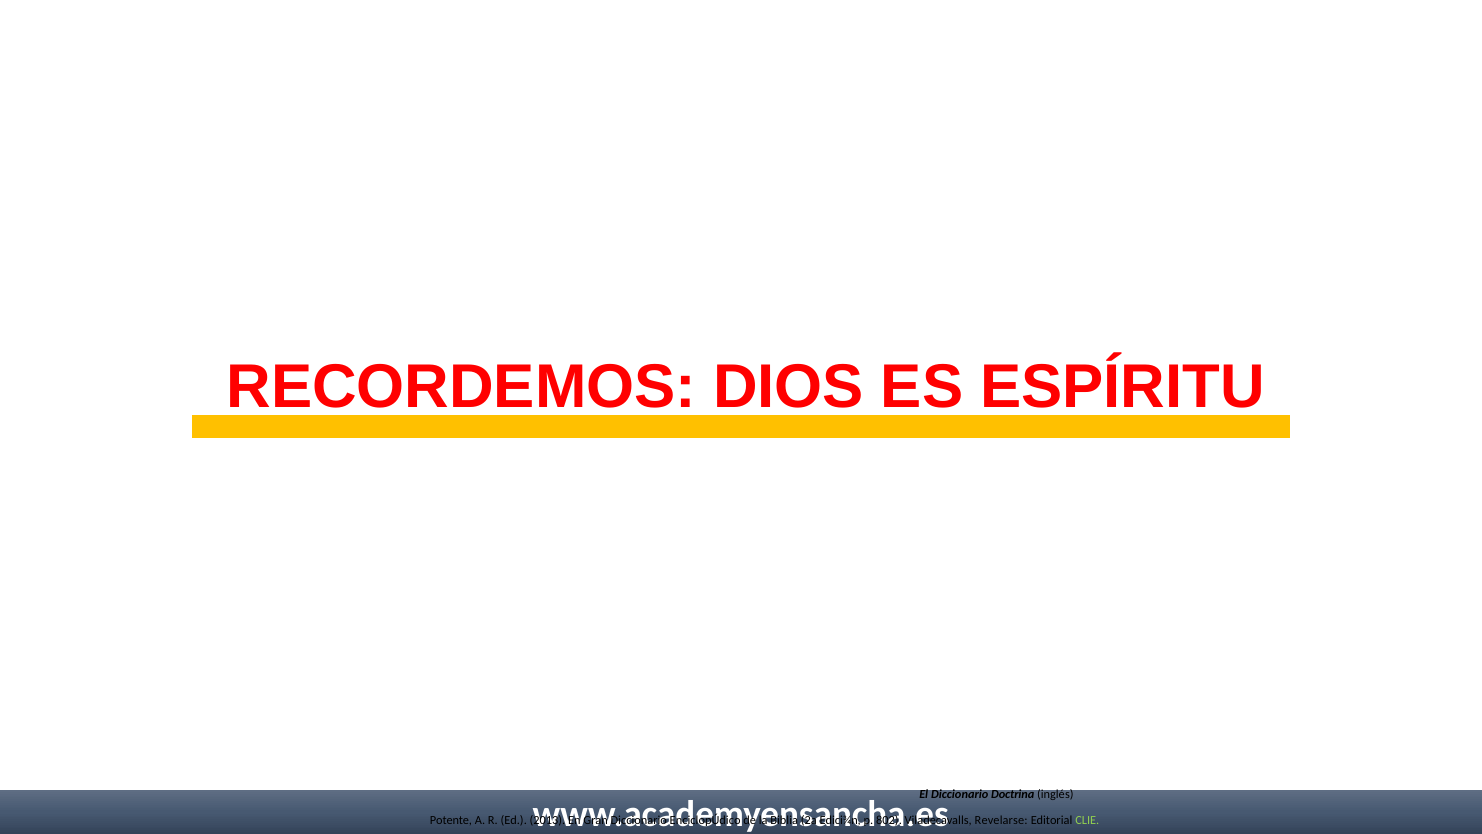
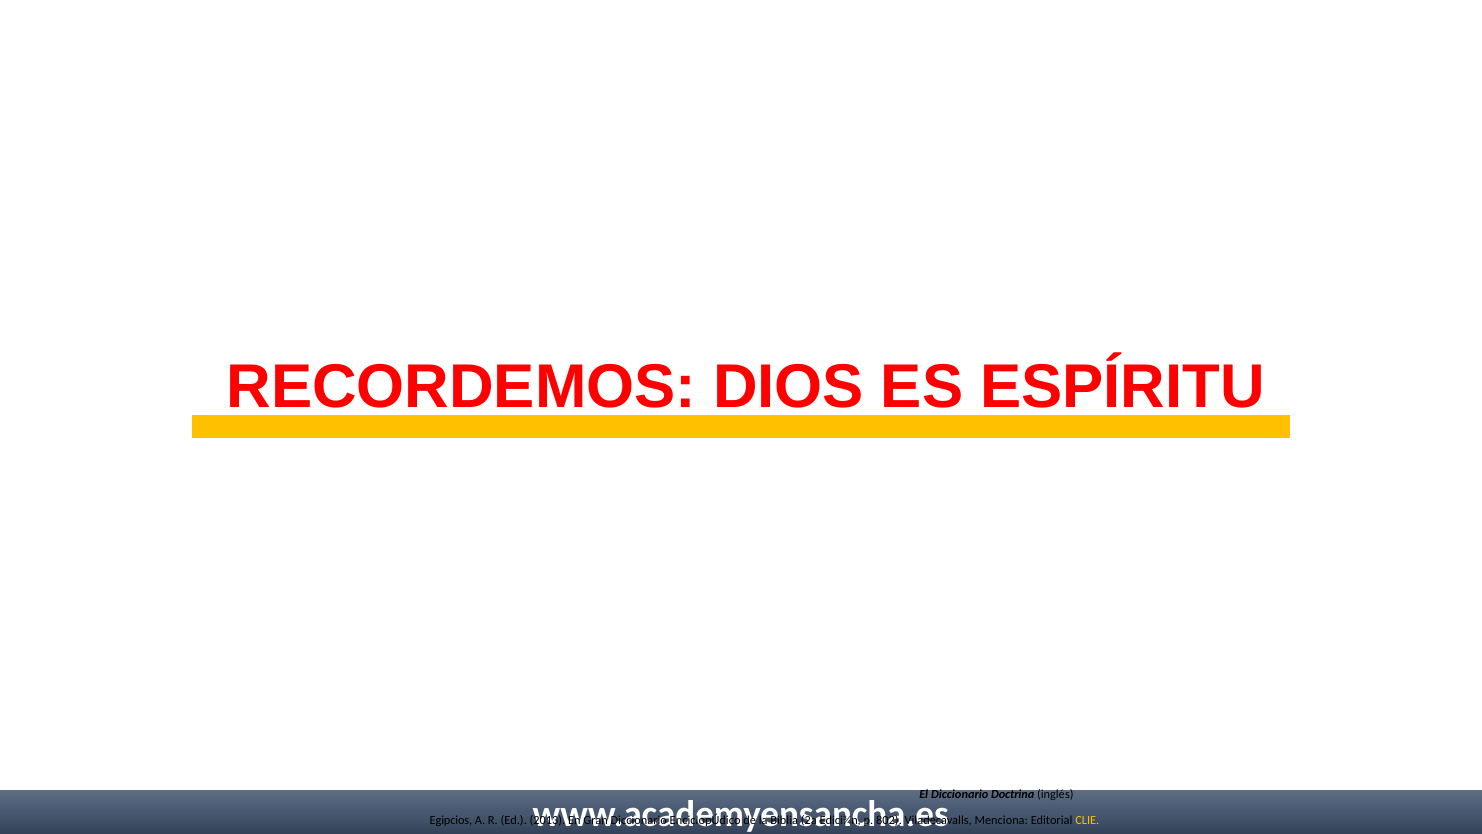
Potente: Potente -> Egipcios
Revelarse: Revelarse -> Menciona
CLIE colour: light green -> yellow
